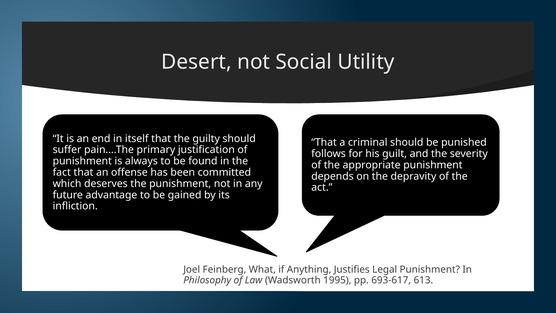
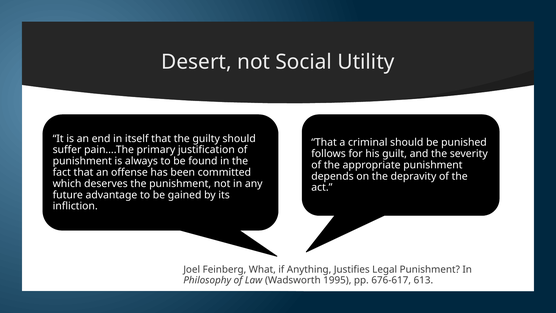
693-617: 693-617 -> 676-617
